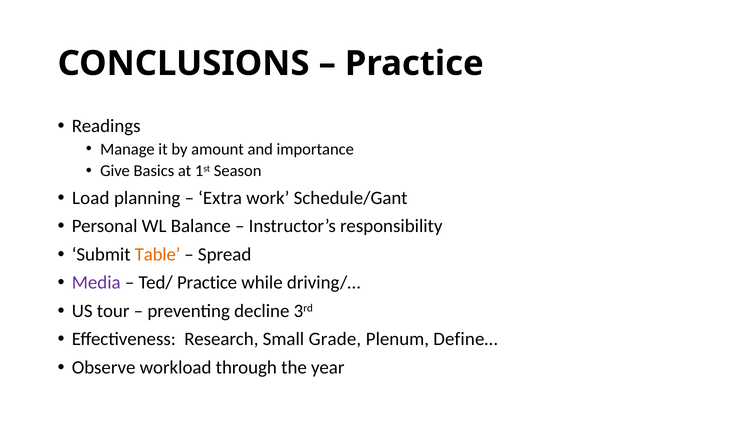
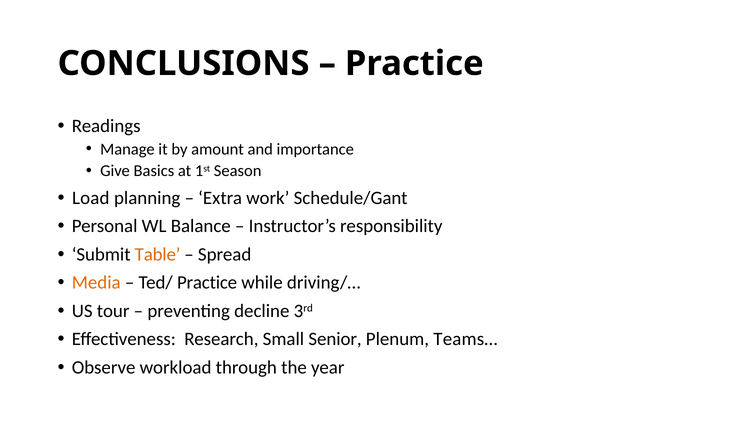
Media colour: purple -> orange
Grade: Grade -> Senior
Define…: Define… -> Teams…
